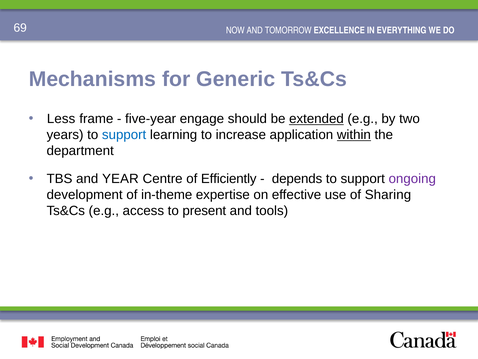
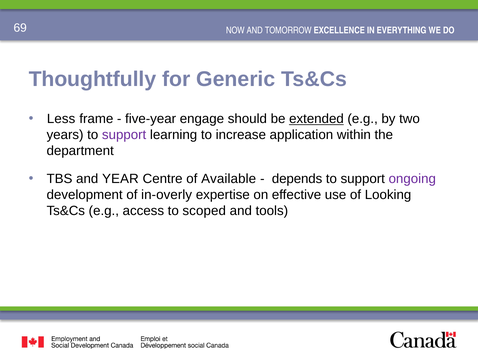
Mechanisms: Mechanisms -> Thoughtfully
support at (124, 135) colour: blue -> purple
within underline: present -> none
Efficiently: Efficiently -> Available
in-theme: in-theme -> in-overly
Sharing: Sharing -> Looking
present: present -> scoped
